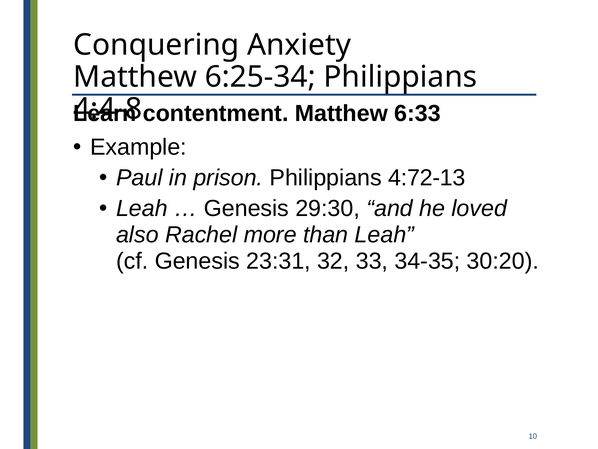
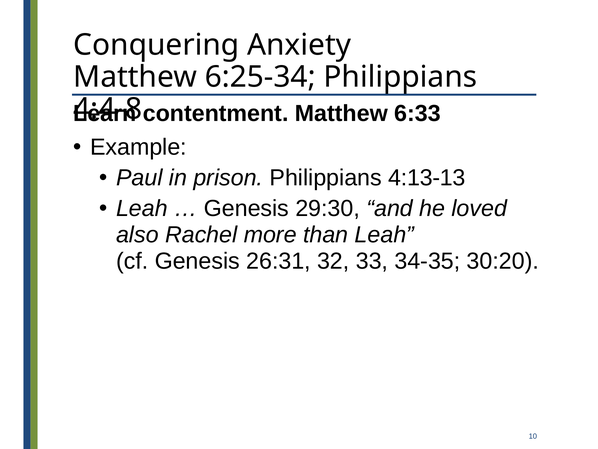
4:72-13: 4:72-13 -> 4:13-13
23:31: 23:31 -> 26:31
